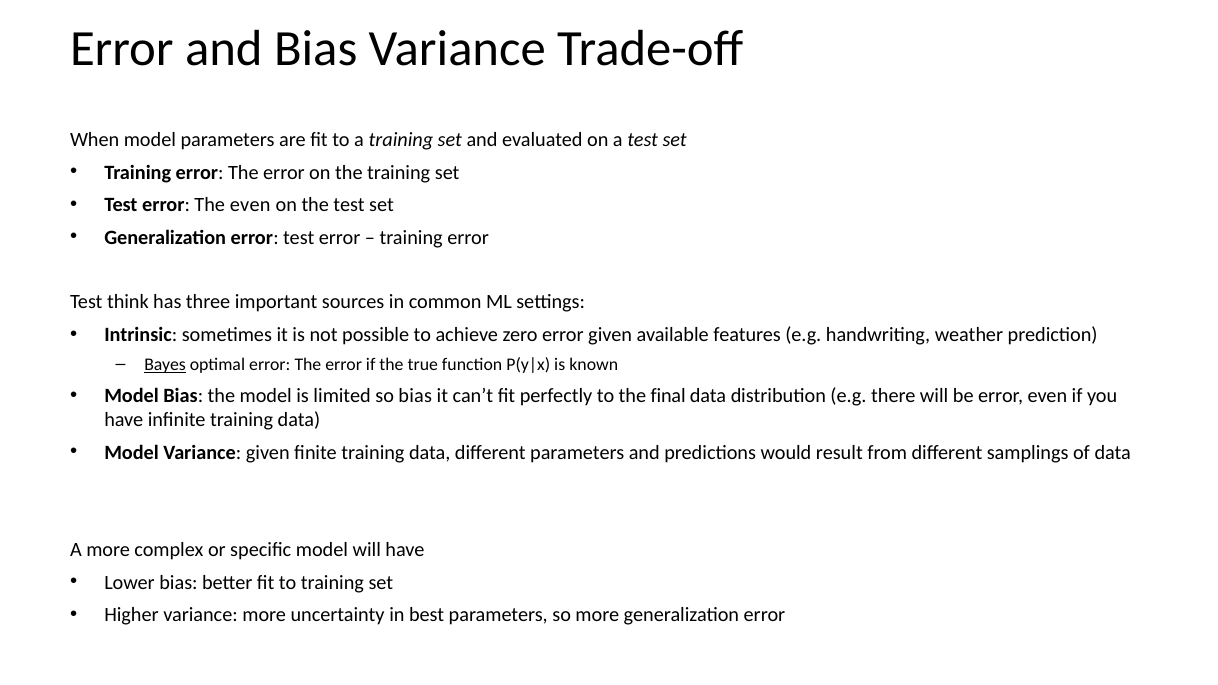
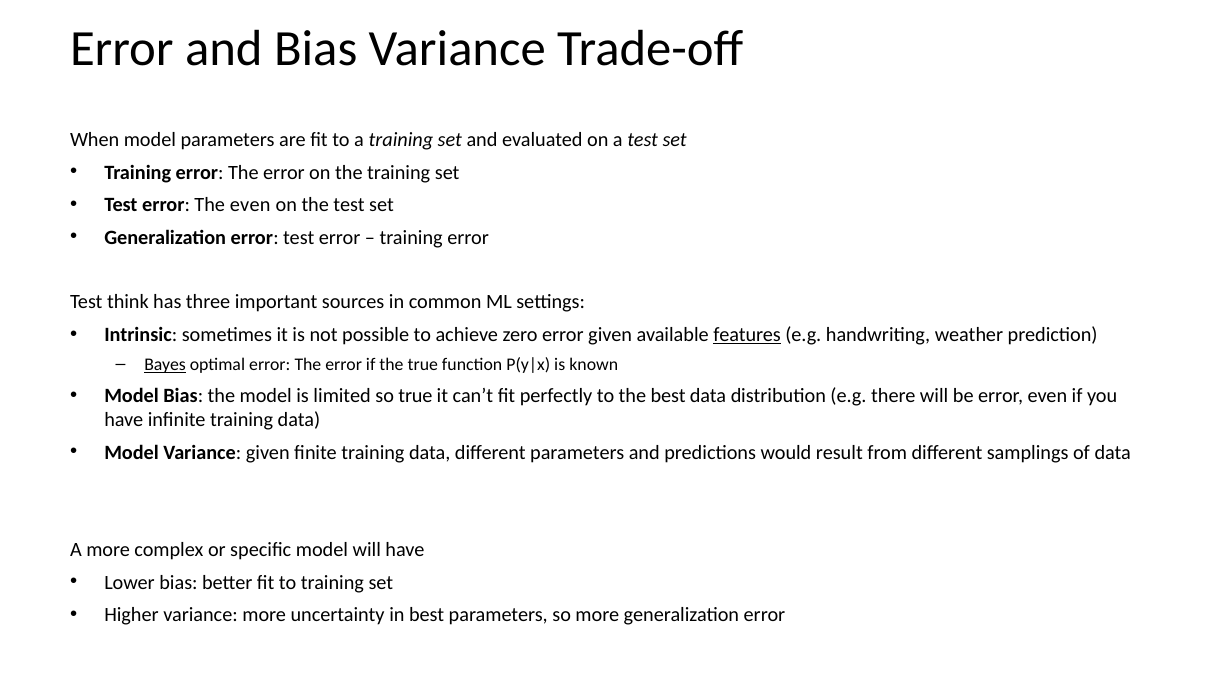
features underline: none -> present
so bias: bias -> true
the final: final -> best
